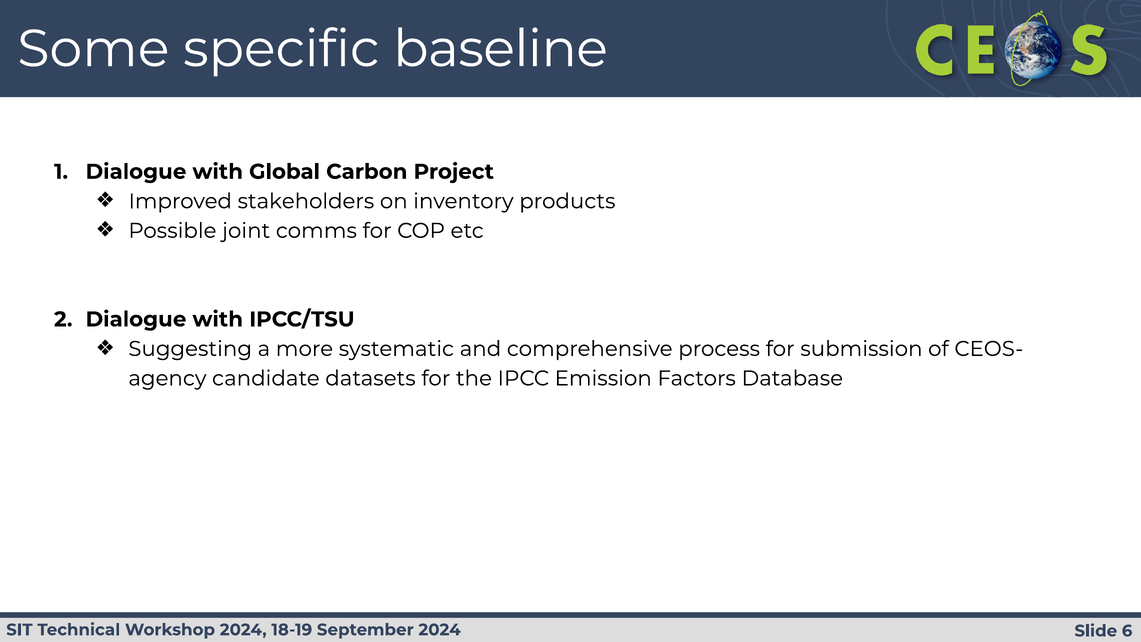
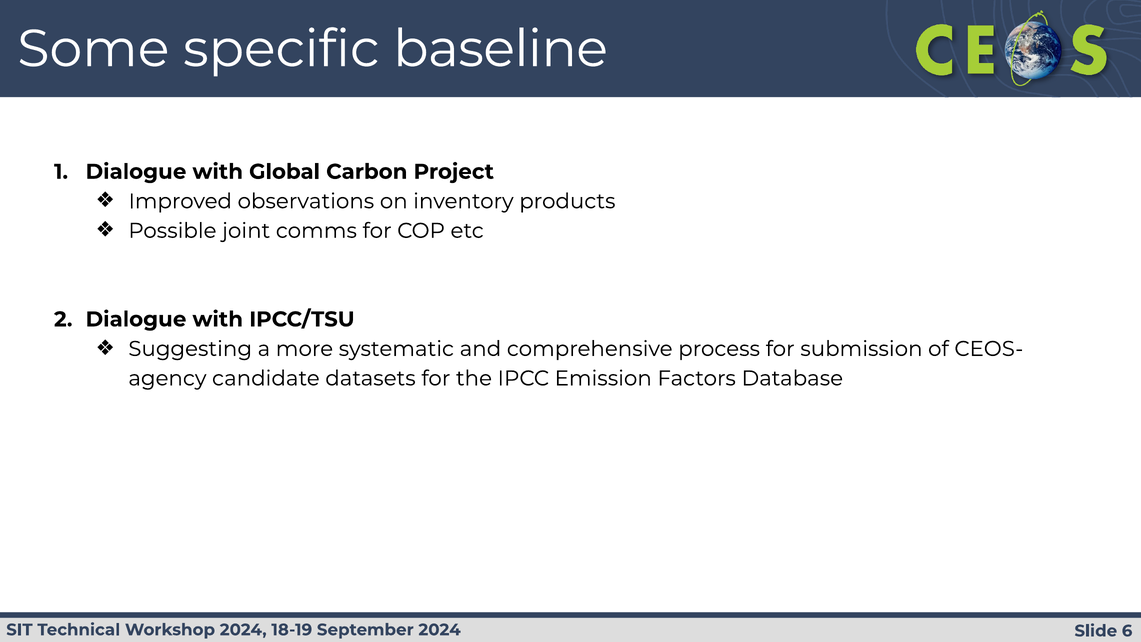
stakeholders: stakeholders -> observations
